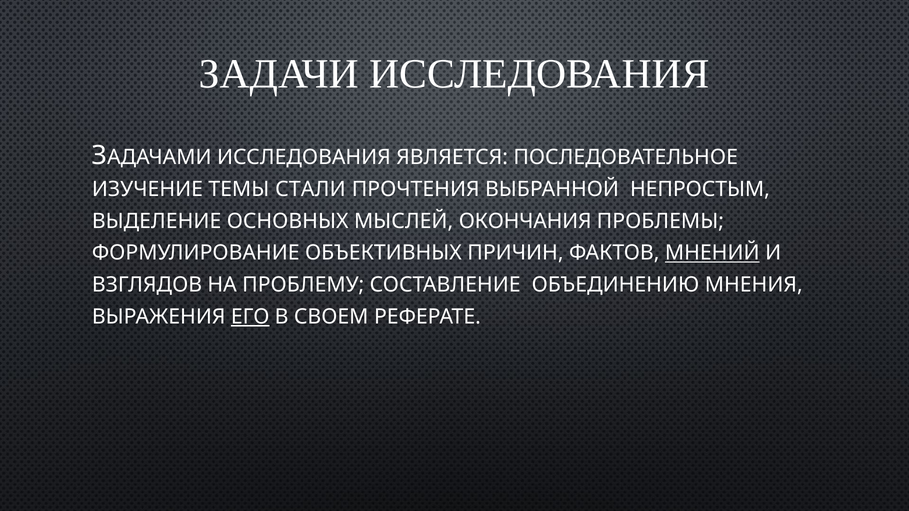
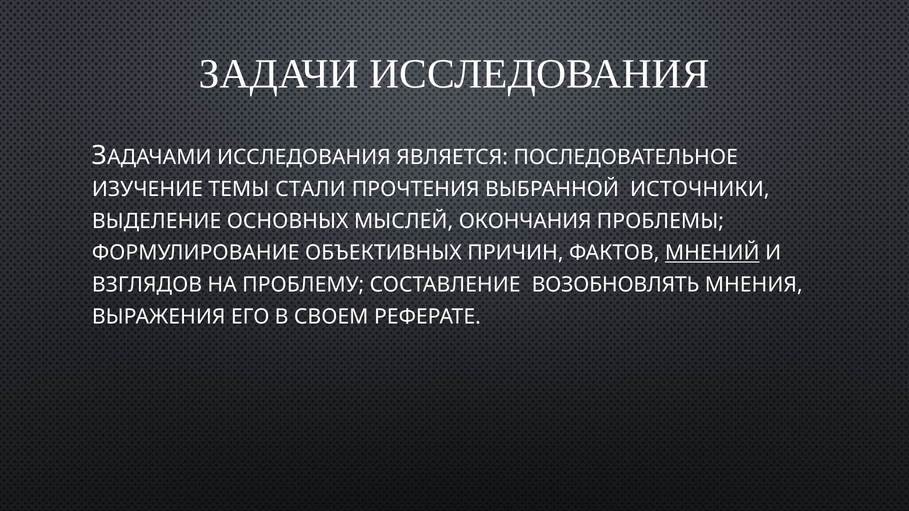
НЕПРОСТЫМ: НЕПРОСТЫМ -> ИСТОЧНИКИ
ОБЪЕДИНЕНИЮ: ОБЪЕДИНЕНИЮ -> ВОЗОБНОВЛЯТЬ
ЕГО underline: present -> none
